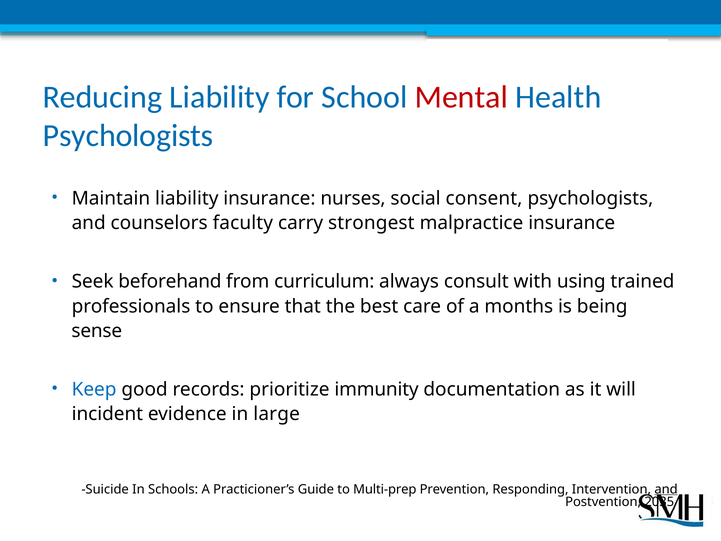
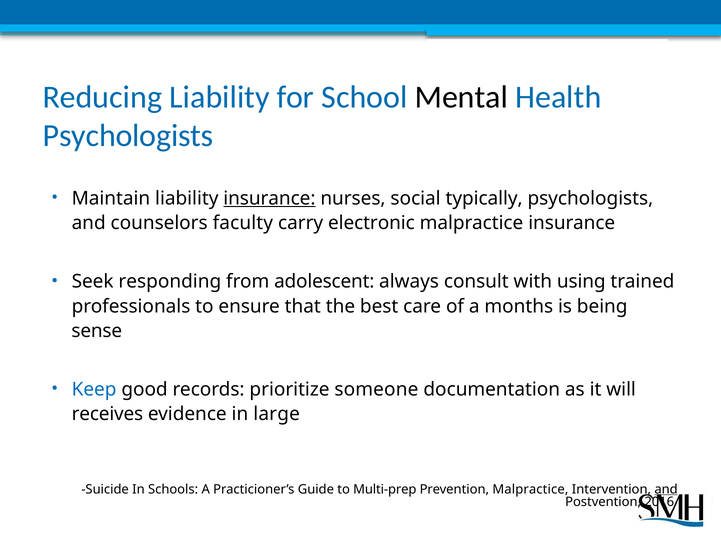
Mental colour: red -> black
insurance at (269, 198) underline: none -> present
consent: consent -> typically
strongest: strongest -> electronic
beforehand: beforehand -> responding
curriculum: curriculum -> adolescent
immunity: immunity -> someone
incident: incident -> receives
Prevention Responding: Responding -> Malpractice
2035: 2035 -> 2016
